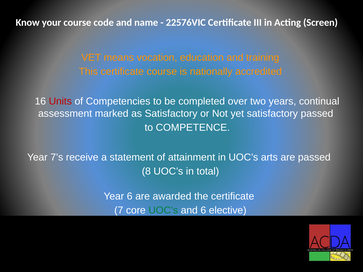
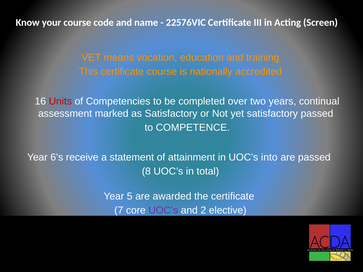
7’s: 7’s -> 6’s
arts: arts -> into
Year 6: 6 -> 5
UOC’s at (163, 211) colour: green -> purple
and 6: 6 -> 2
